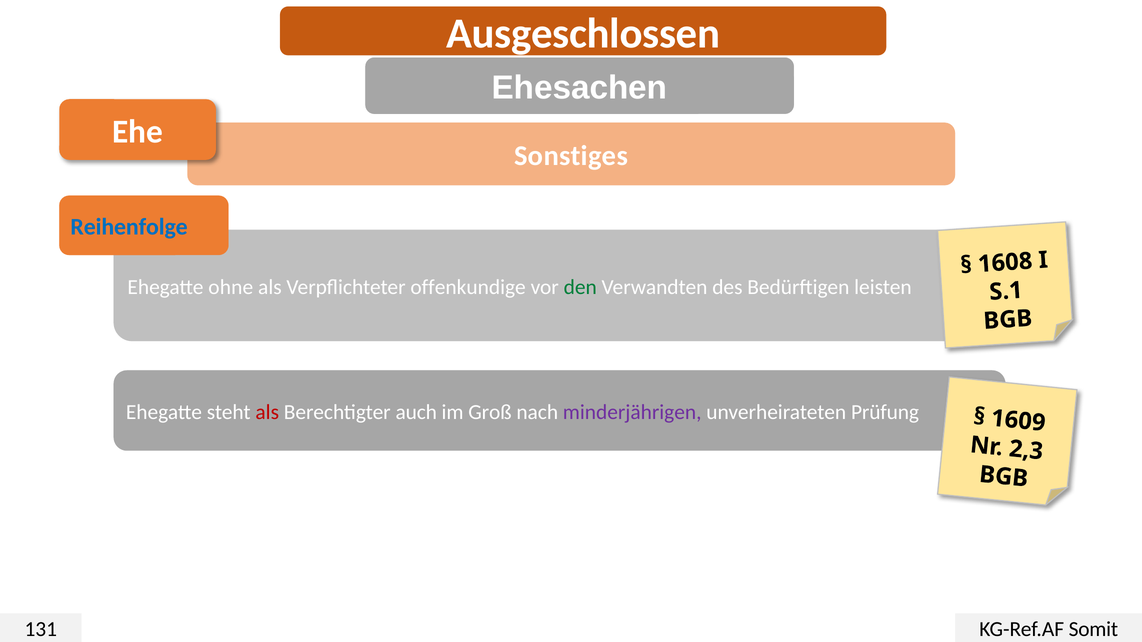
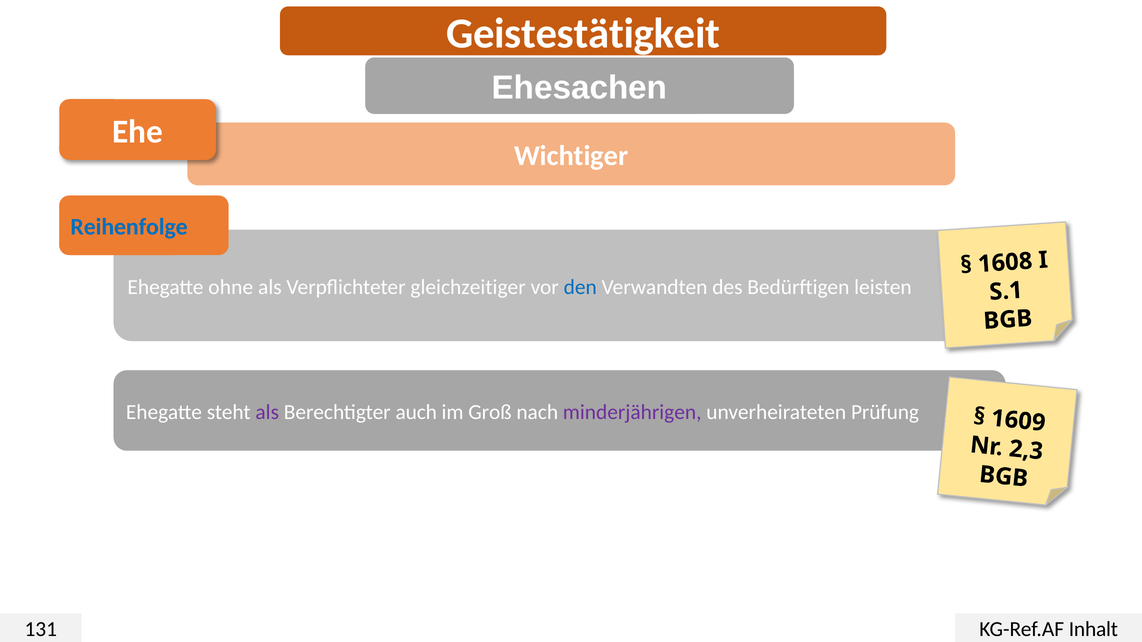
Ausgeschlossen: Ausgeschlossen -> Geistestätigkeit
Sonstiges: Sonstiges -> Wichtiger
offenkundige: offenkundige -> gleichzeitiger
den colour: green -> blue
als at (267, 412) colour: red -> purple
Somit: Somit -> Inhalt
